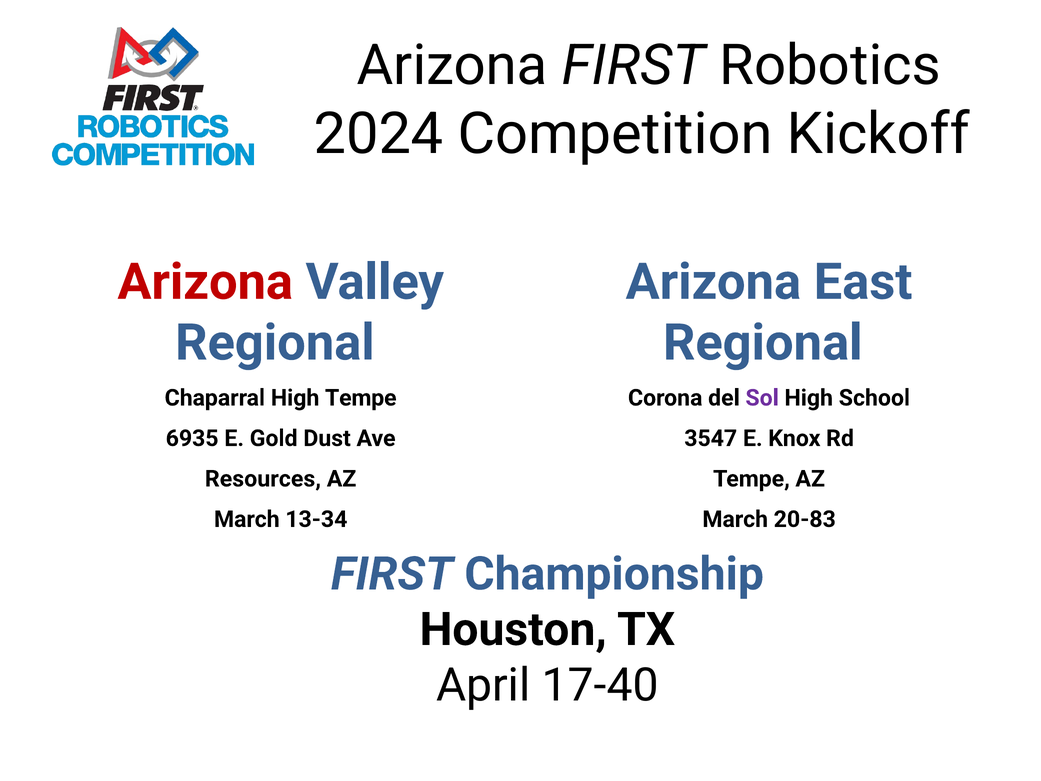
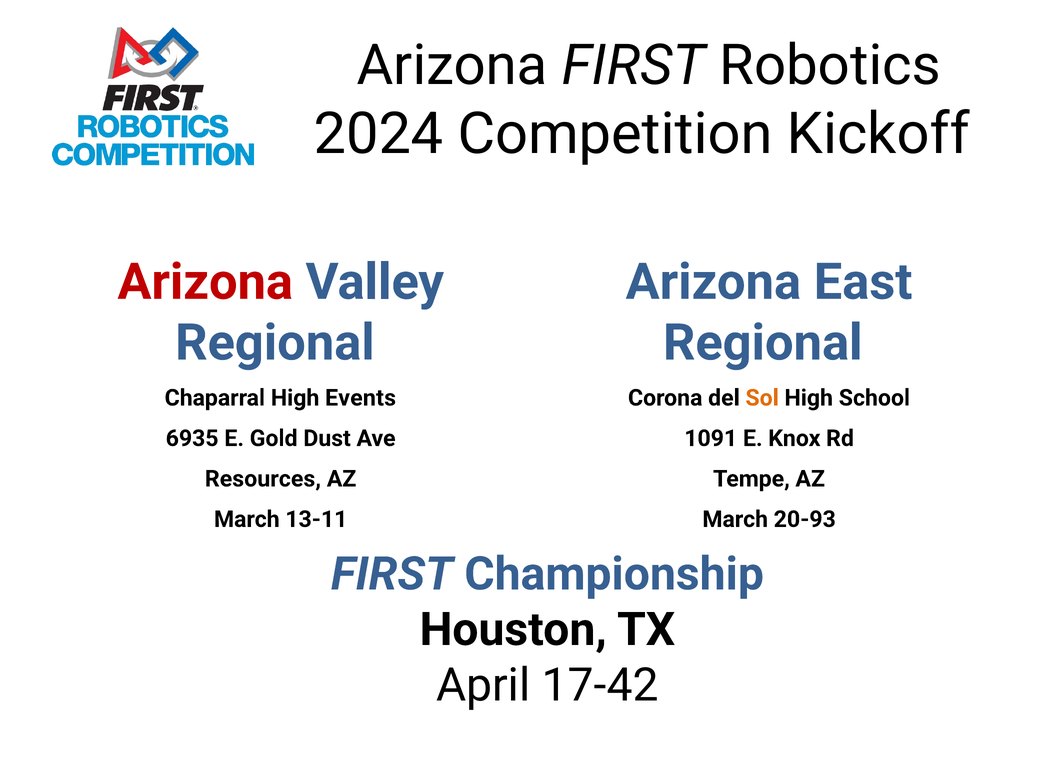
High Tempe: Tempe -> Events
Sol colour: purple -> orange
3547: 3547 -> 1091
13-34: 13-34 -> 13-11
20-83: 20-83 -> 20-93
17-40: 17-40 -> 17-42
